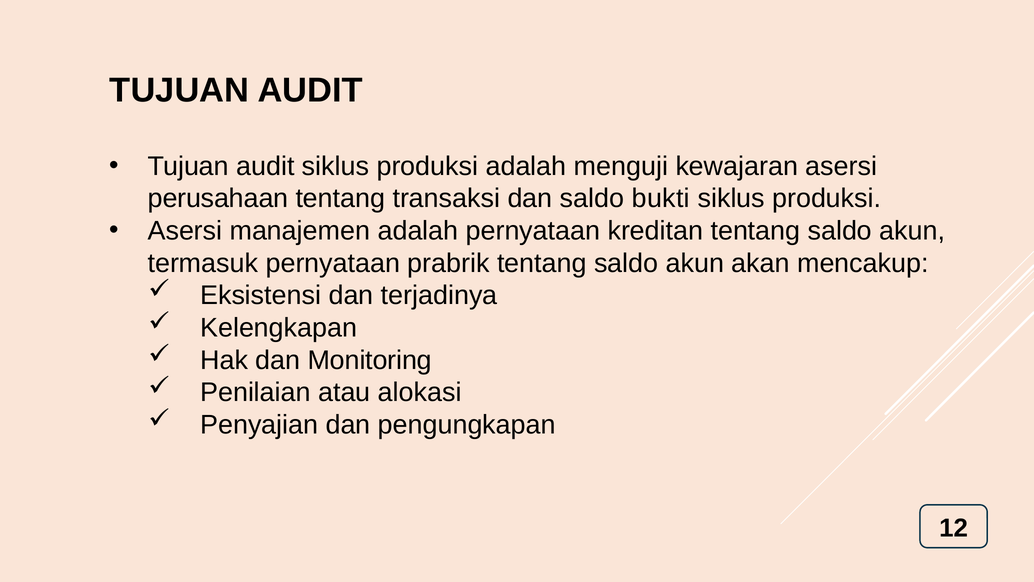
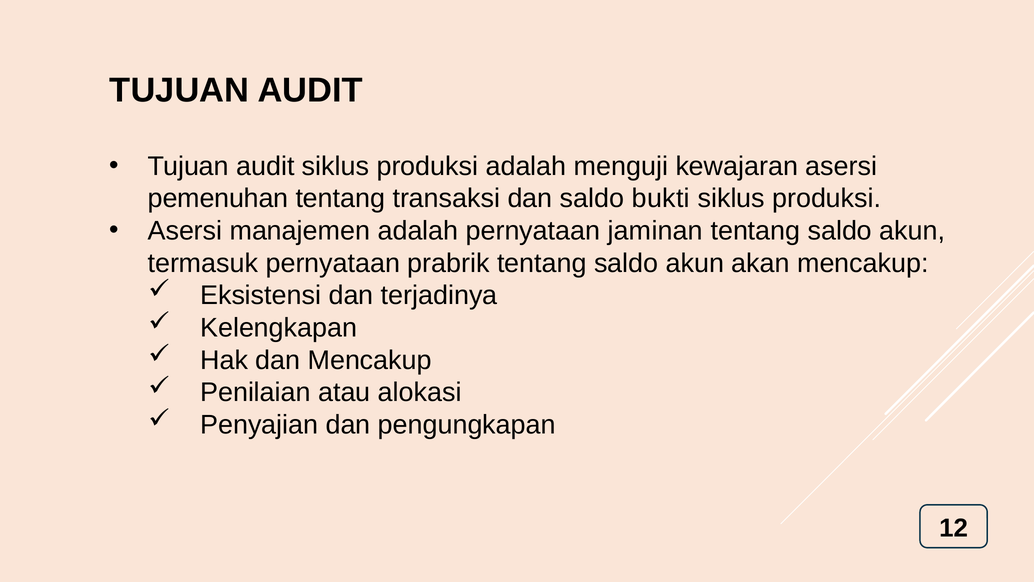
perusahaan: perusahaan -> pemenuhan
kreditan: kreditan -> jaminan
dan Monitoring: Monitoring -> Mencakup
